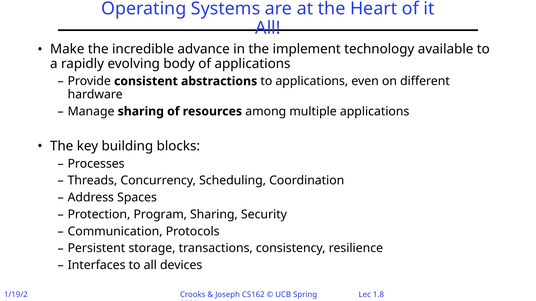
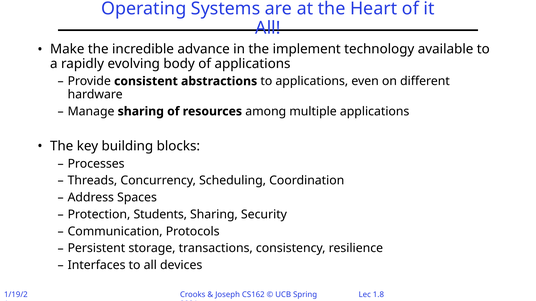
Program: Program -> Students
